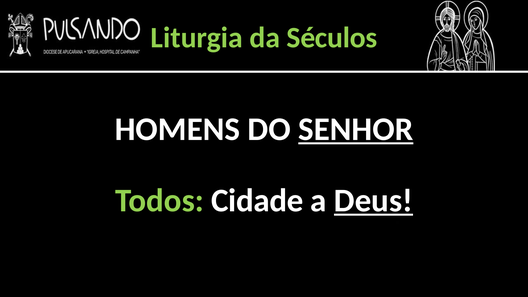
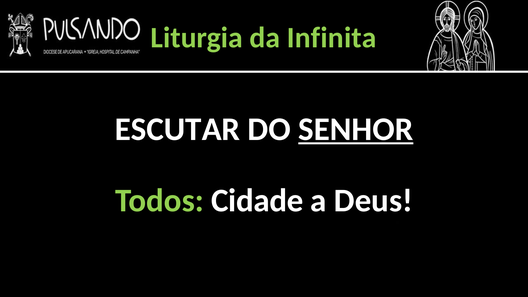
Séculos: Séculos -> Infinita
HOMENS: HOMENS -> ESCUTAR
Deus underline: present -> none
